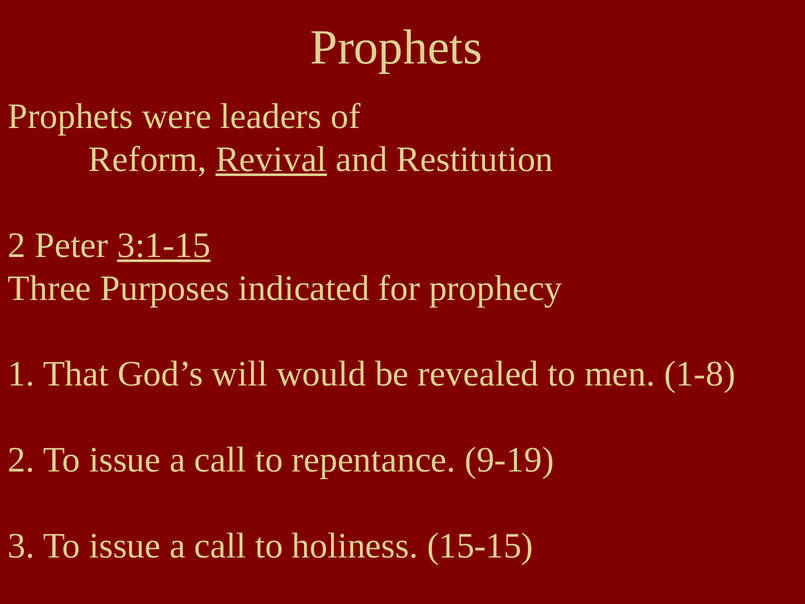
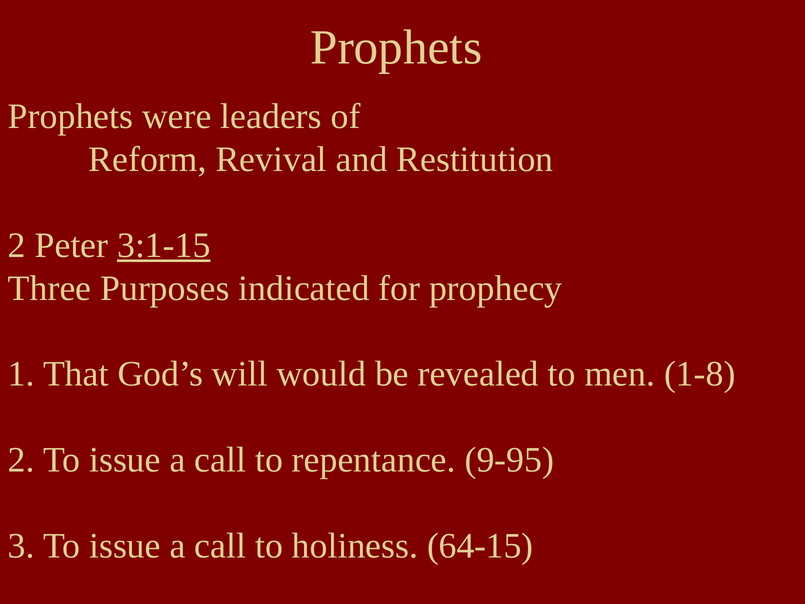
Revival underline: present -> none
9-19: 9-19 -> 9-95
15-15: 15-15 -> 64-15
